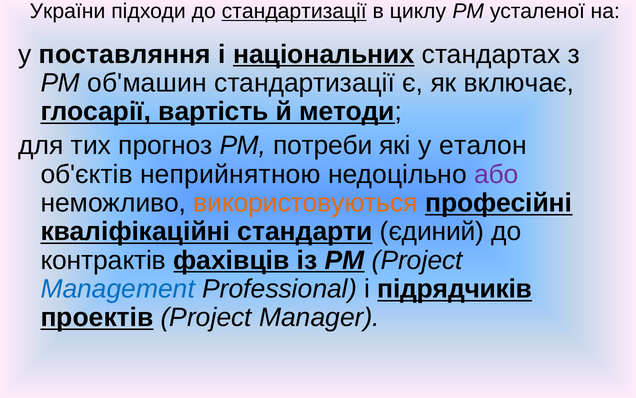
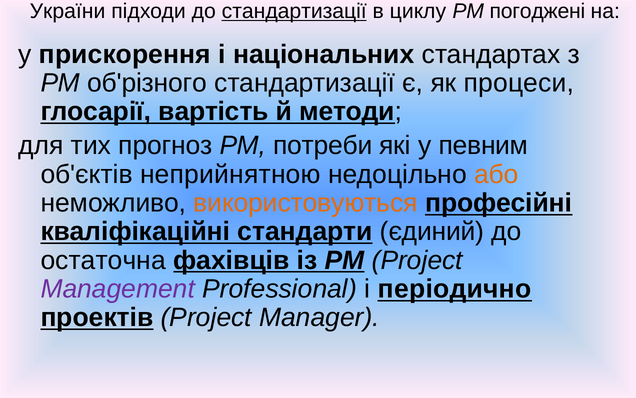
усталеної: усталеної -> погоджені
поставляння: поставляння -> прискорення
національних underline: present -> none
об'машин: об'машин -> об'різного
включає: включає -> процеси
еталон: еталон -> певним
або colour: purple -> orange
контрактів: контрактів -> остаточна
Management colour: blue -> purple
підрядчиків: підрядчиків -> періодично
